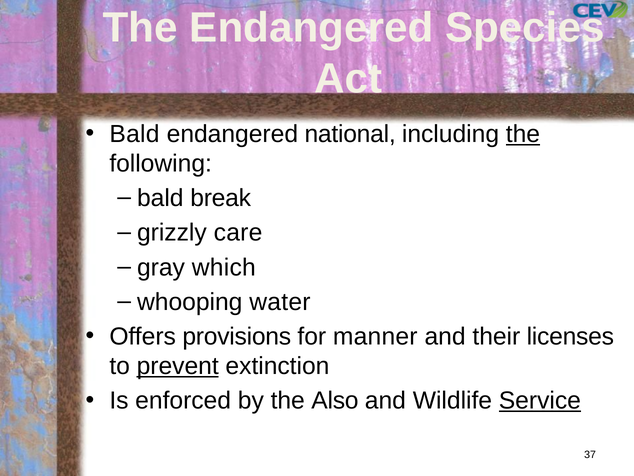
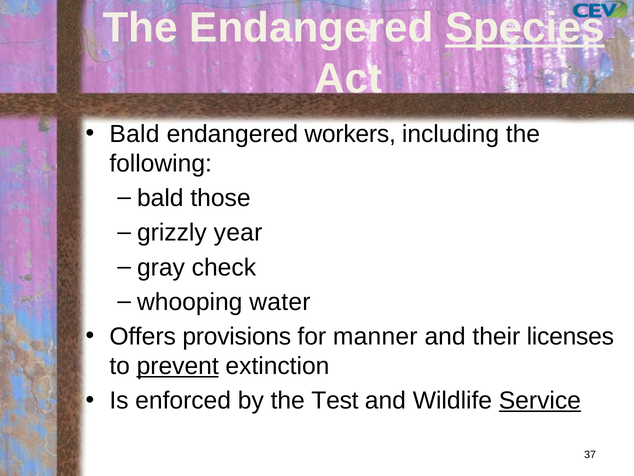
Species underline: none -> present
national: national -> workers
the at (523, 134) underline: present -> none
break: break -> those
care: care -> year
which: which -> check
Also: Also -> Test
